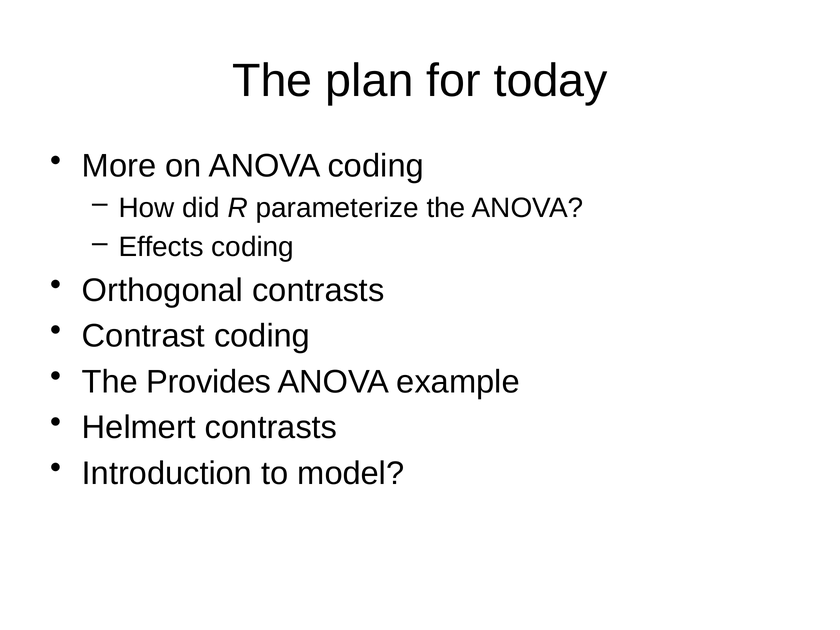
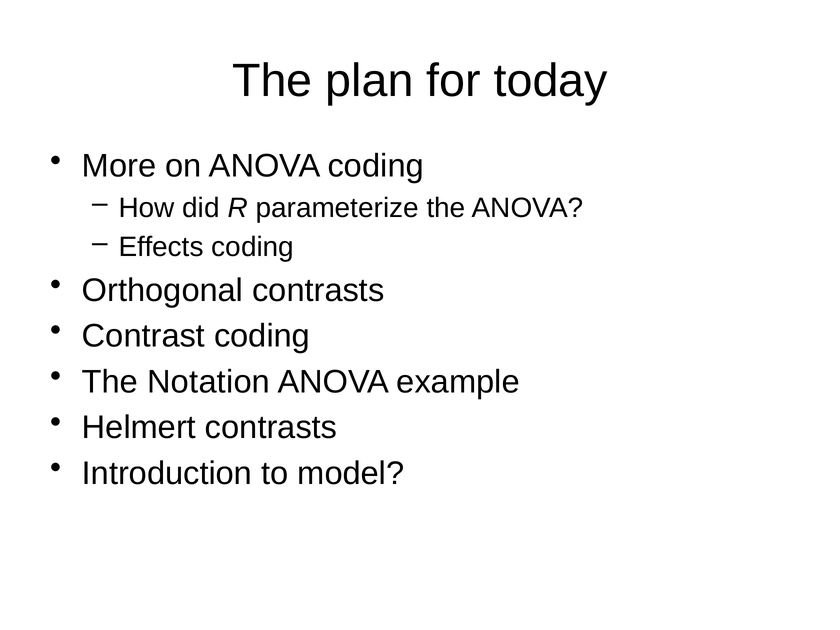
Provides: Provides -> Notation
